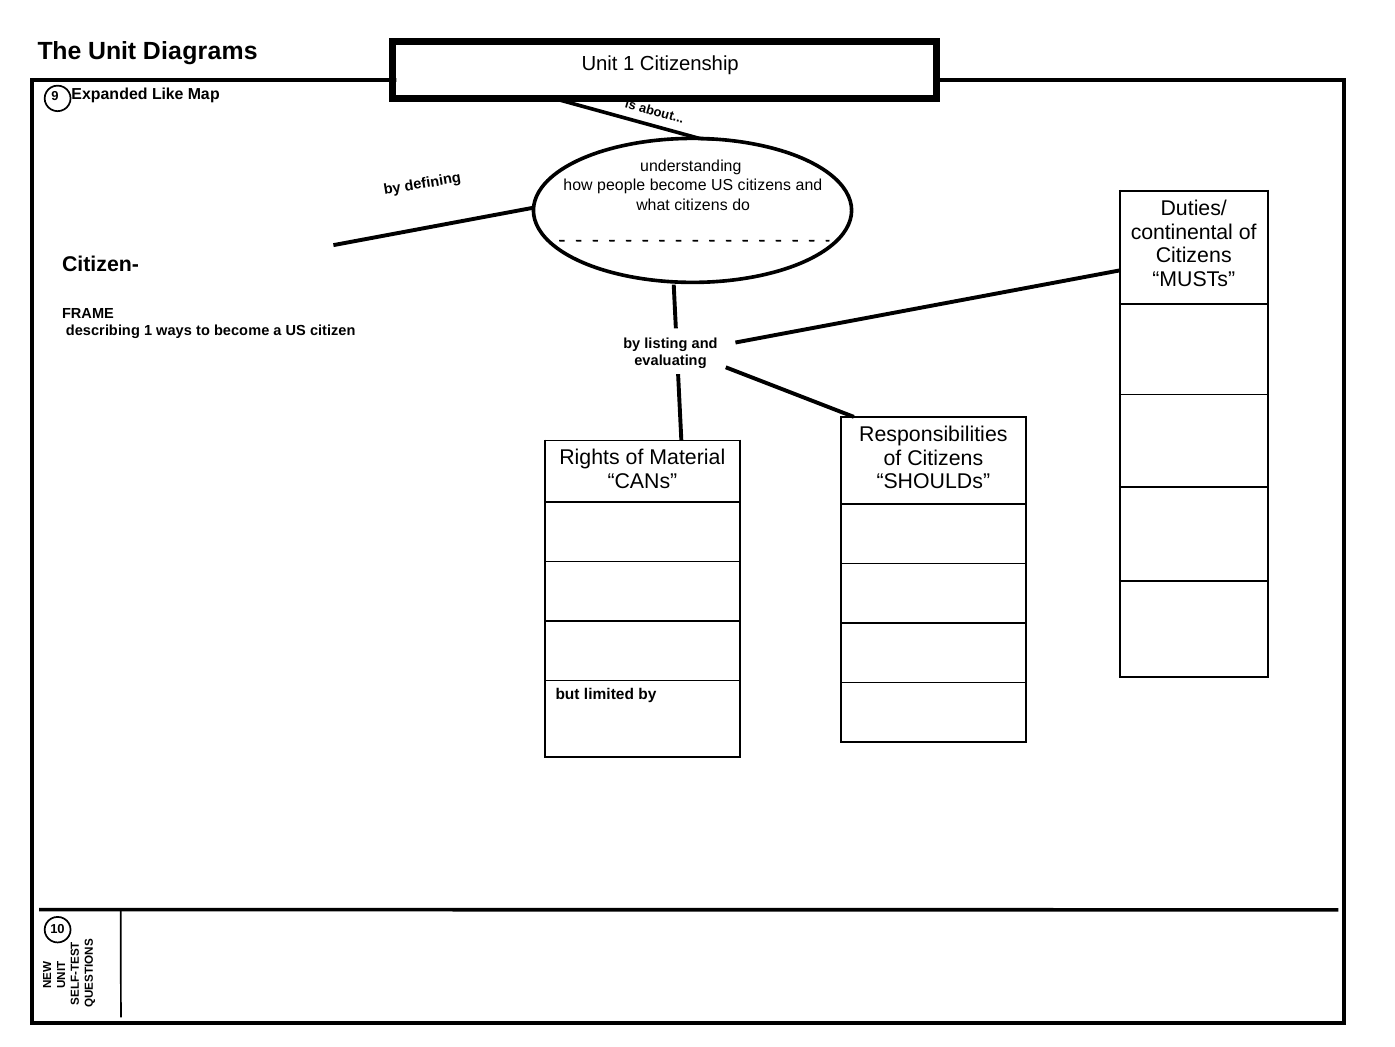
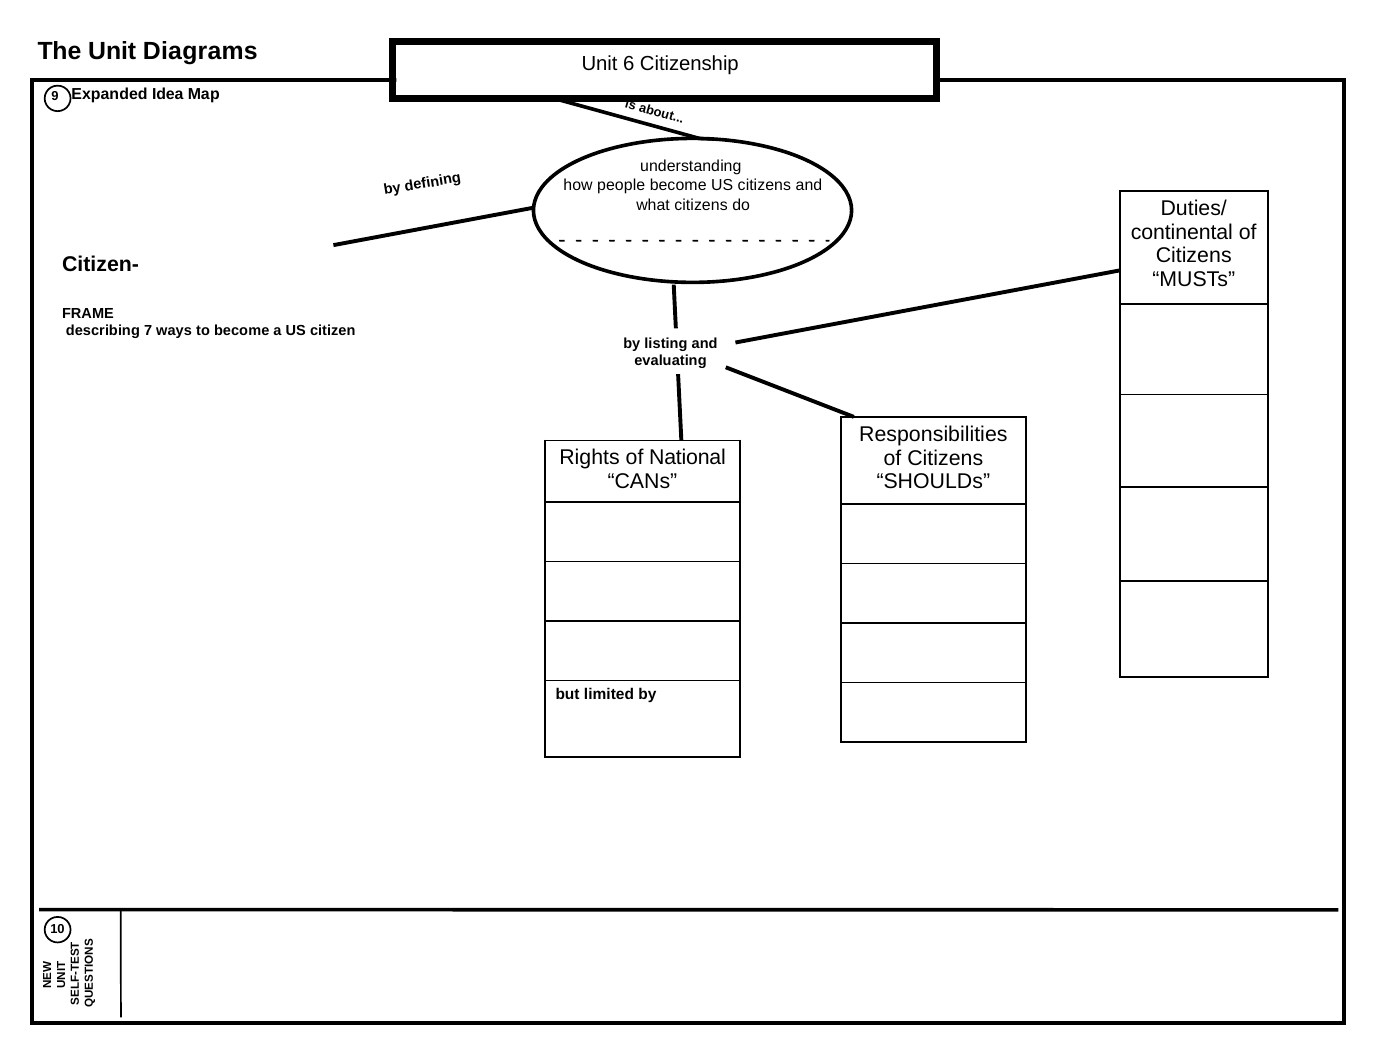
Unit 1: 1 -> 6
Like: Like -> Idea
describing 1: 1 -> 7
Material: Material -> National
